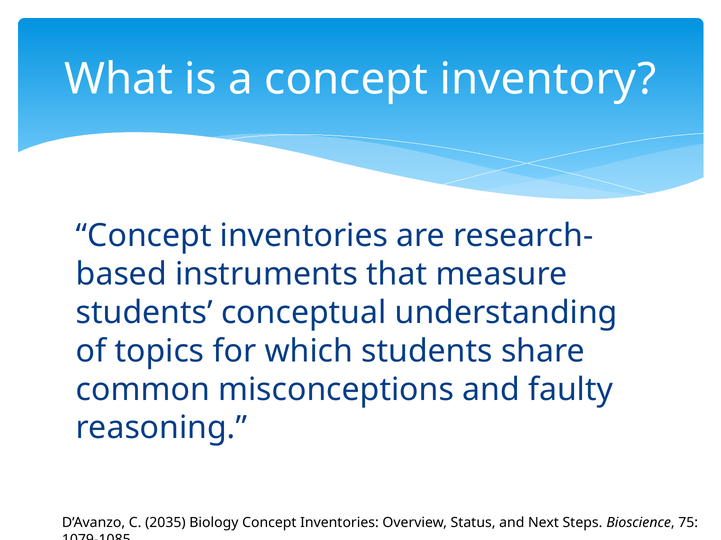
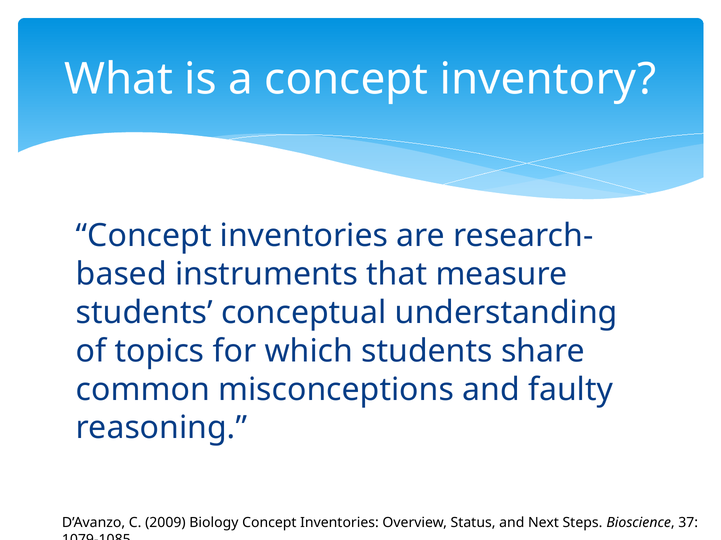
2035: 2035 -> 2009
75: 75 -> 37
